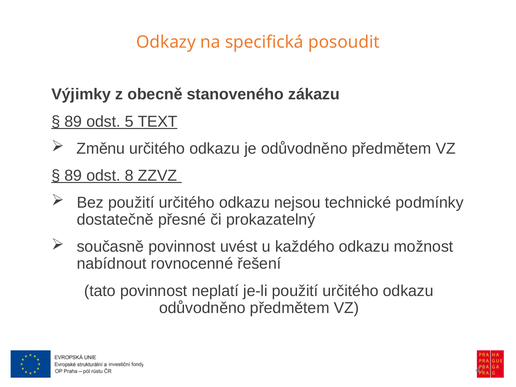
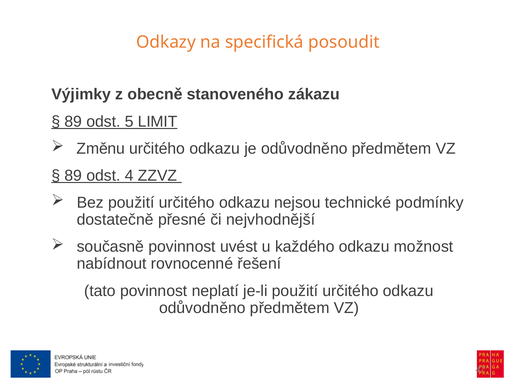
TEXT: TEXT -> LIMIT
8: 8 -> 4
prokazatelný: prokazatelný -> nejvhodnější
